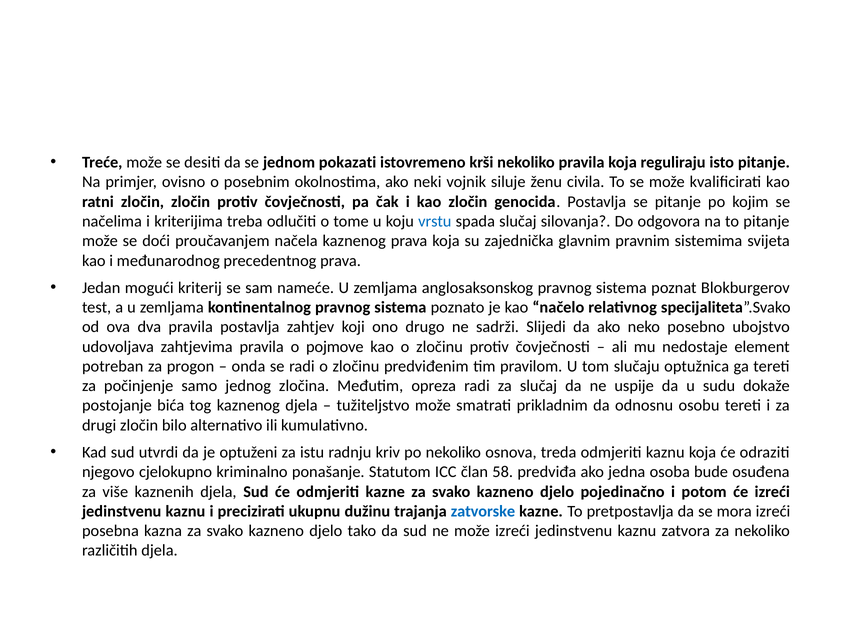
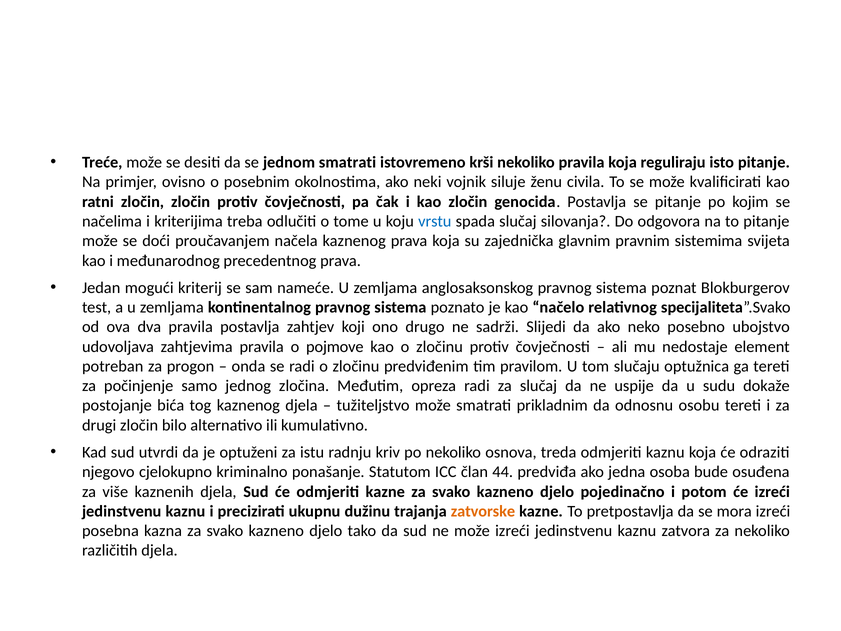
jednom pokazati: pokazati -> smatrati
58: 58 -> 44
zatvorske colour: blue -> orange
